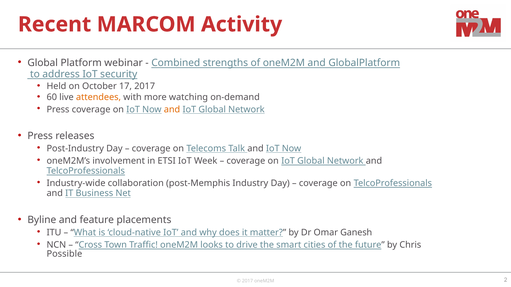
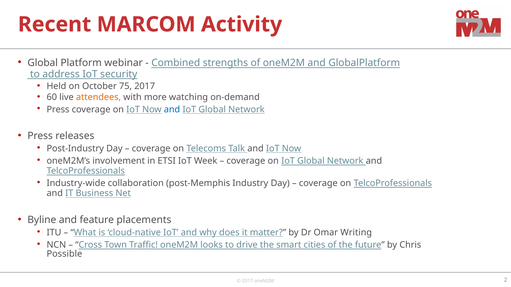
17: 17 -> 75
and at (172, 110) colour: orange -> blue
Ganesh: Ganesh -> Writing
